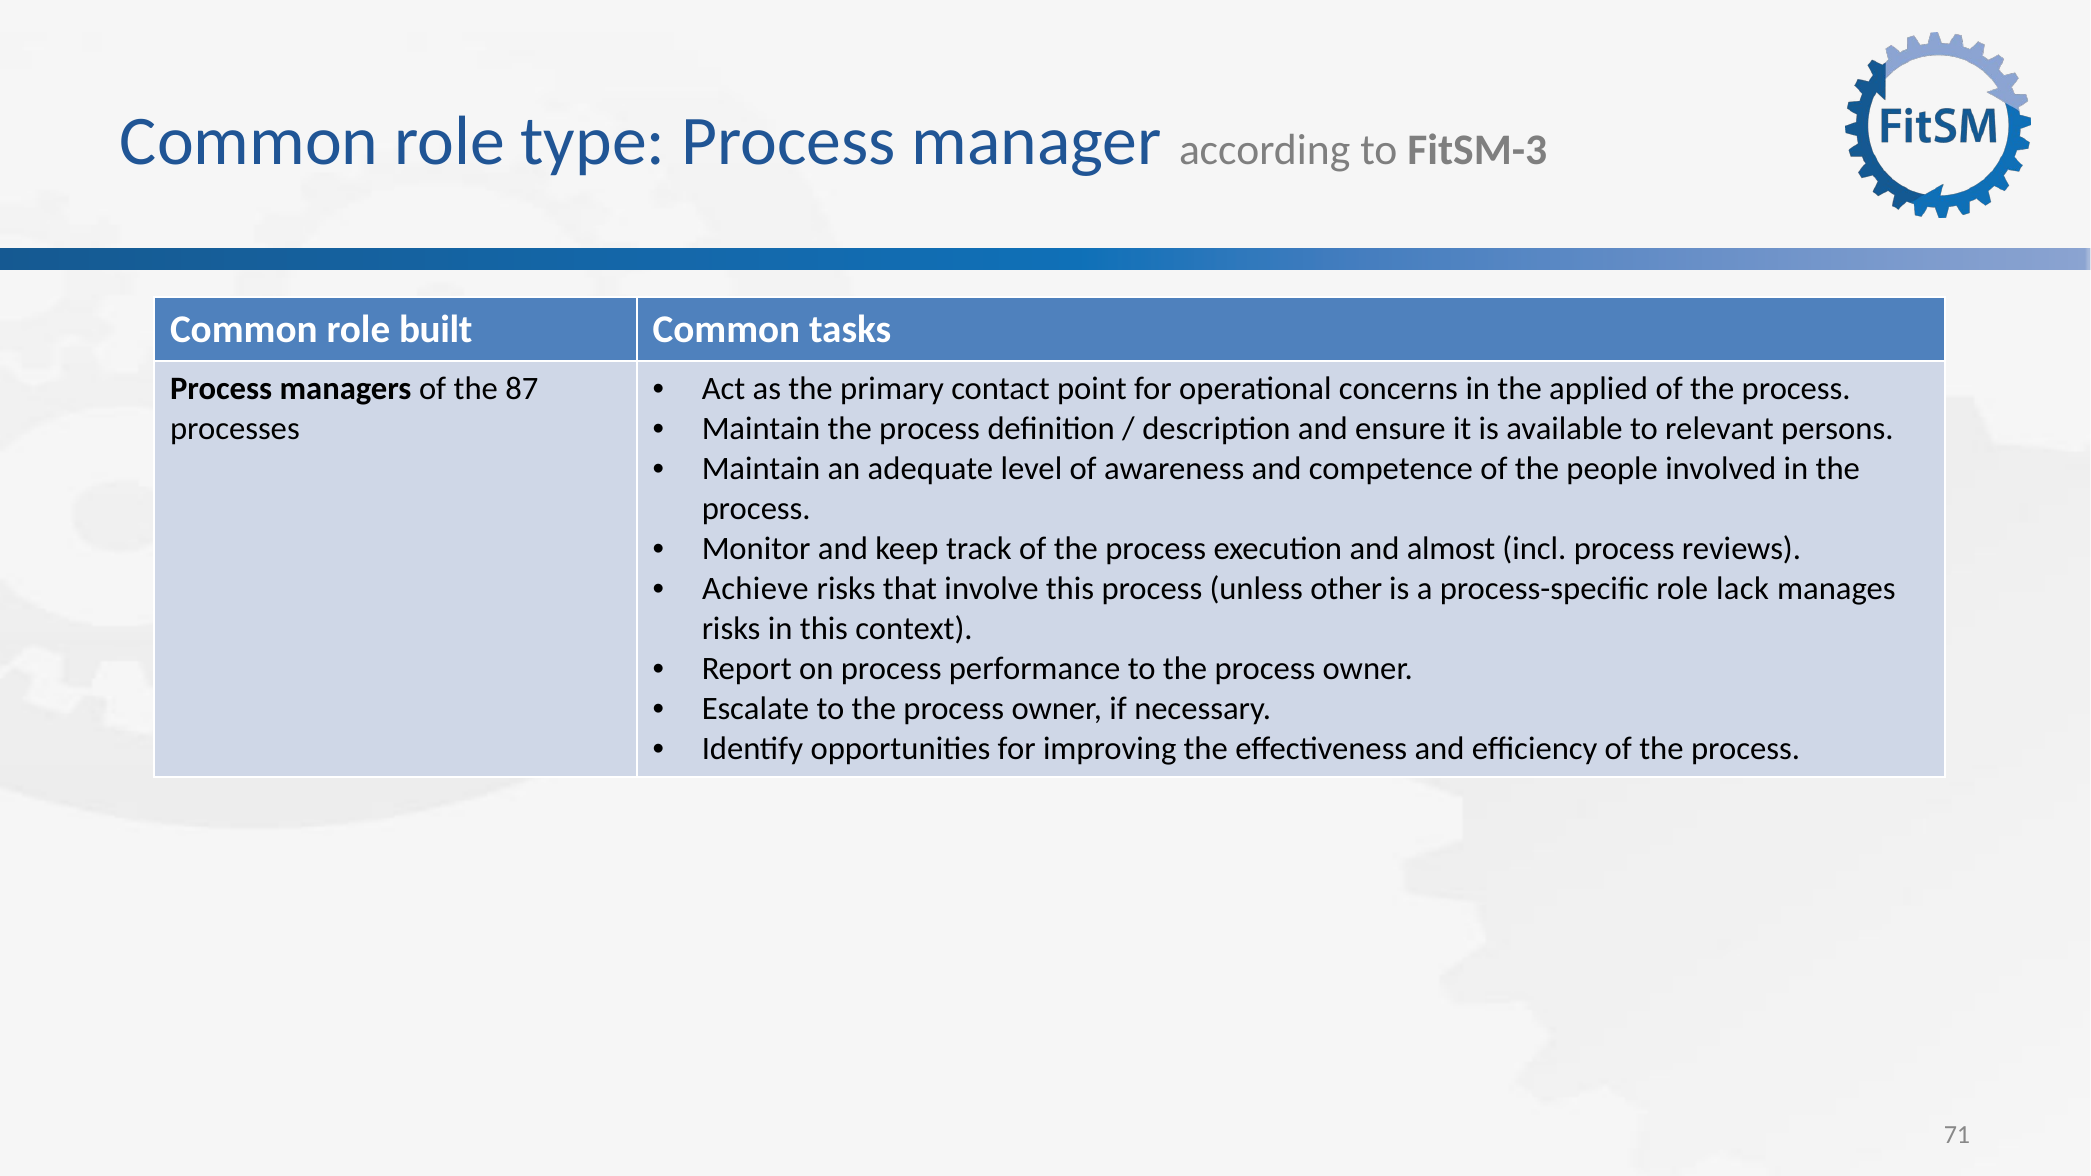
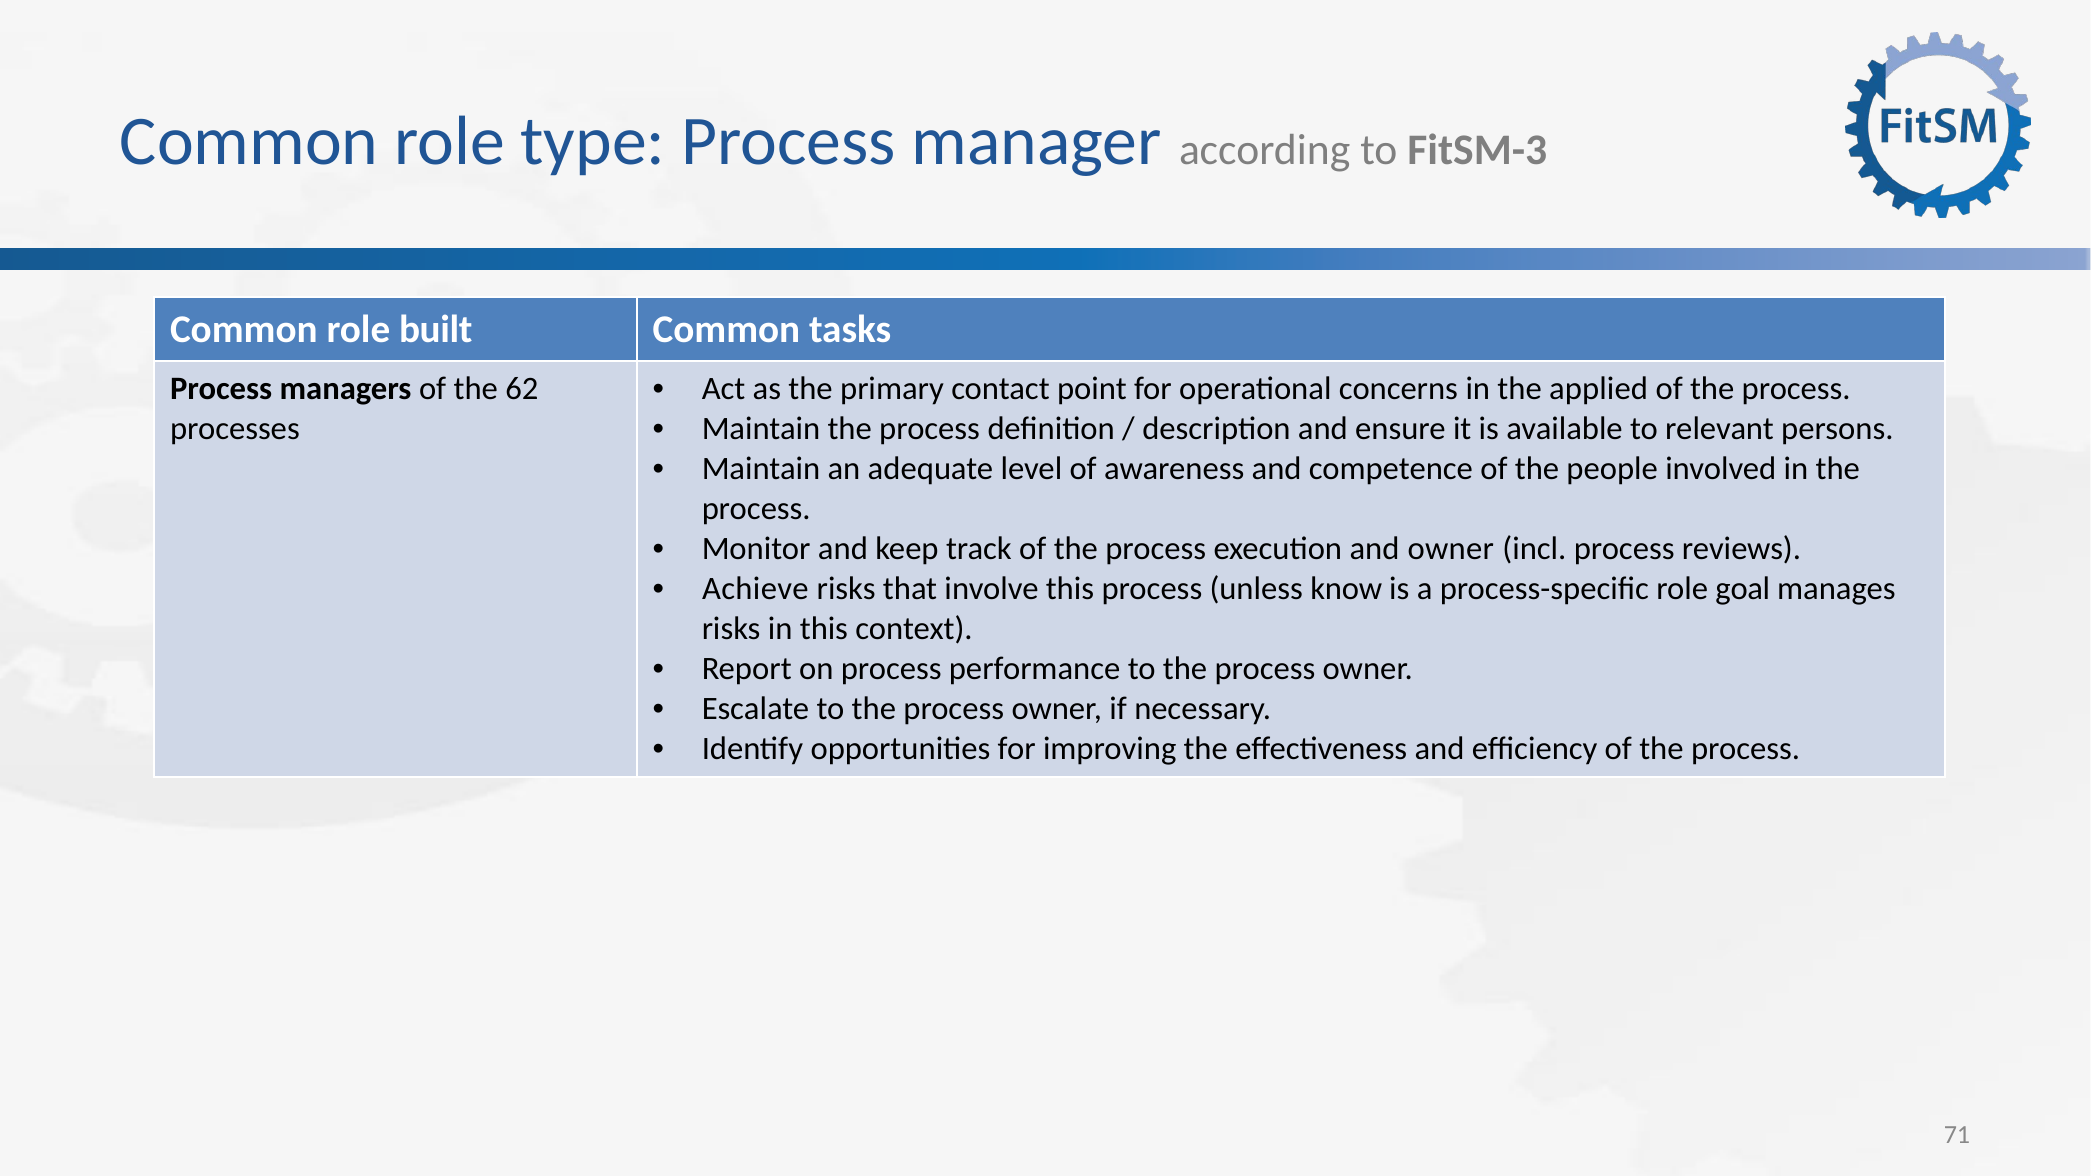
87: 87 -> 62
and almost: almost -> owner
other: other -> know
lack: lack -> goal
